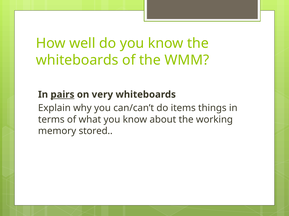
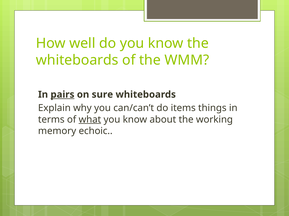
very: very -> sure
what underline: none -> present
stored: stored -> echoic
